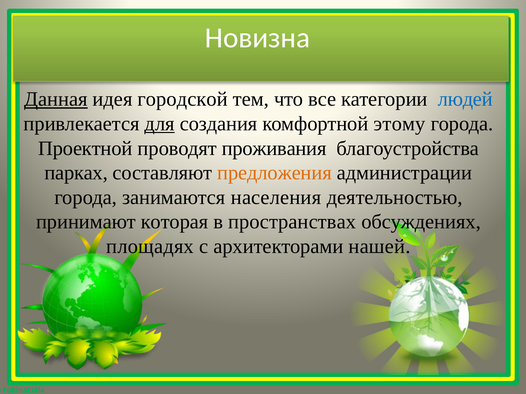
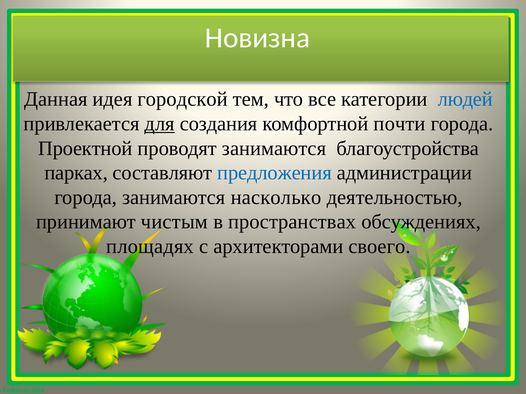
Данная underline: present -> none
этому: этому -> почти
проводят проживания: проживания -> занимаются
предложения colour: orange -> blue
населения: населения -> насколько
которая: которая -> чистым
нашей: нашей -> своего
